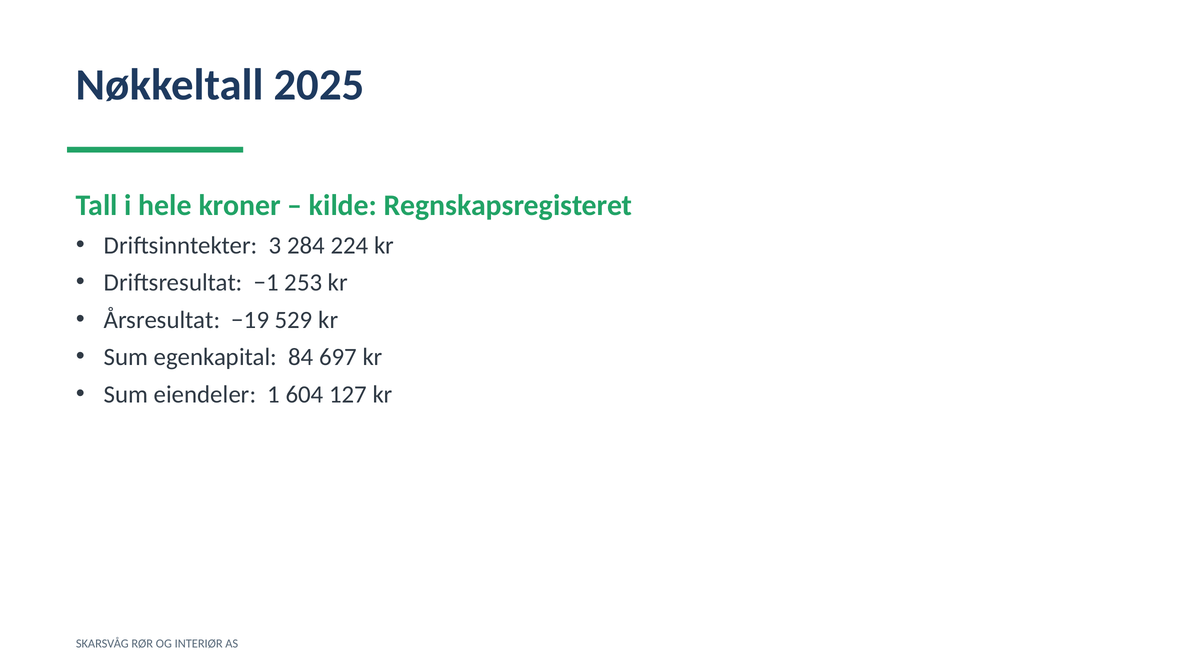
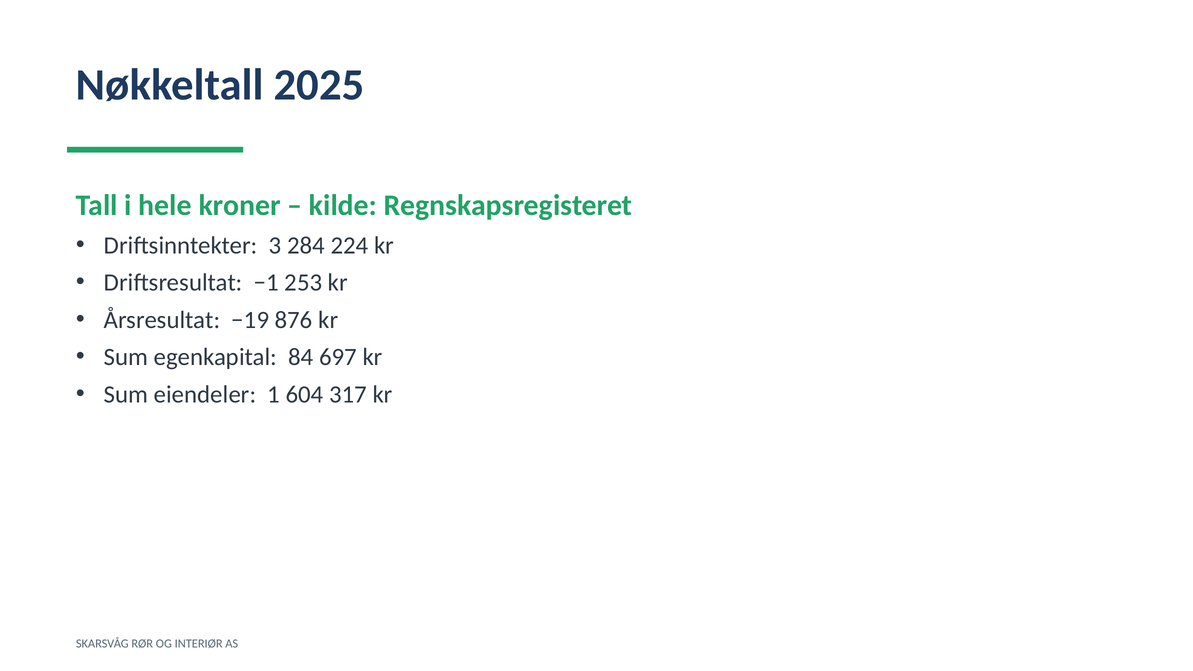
529: 529 -> 876
127: 127 -> 317
